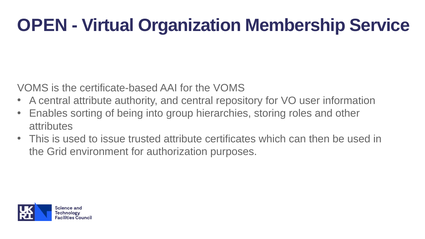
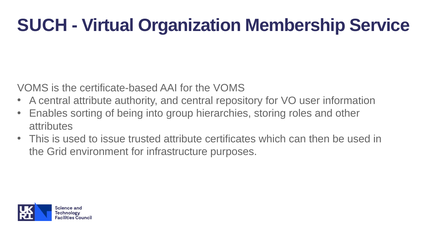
OPEN: OPEN -> SUCH
authorization: authorization -> infrastructure
